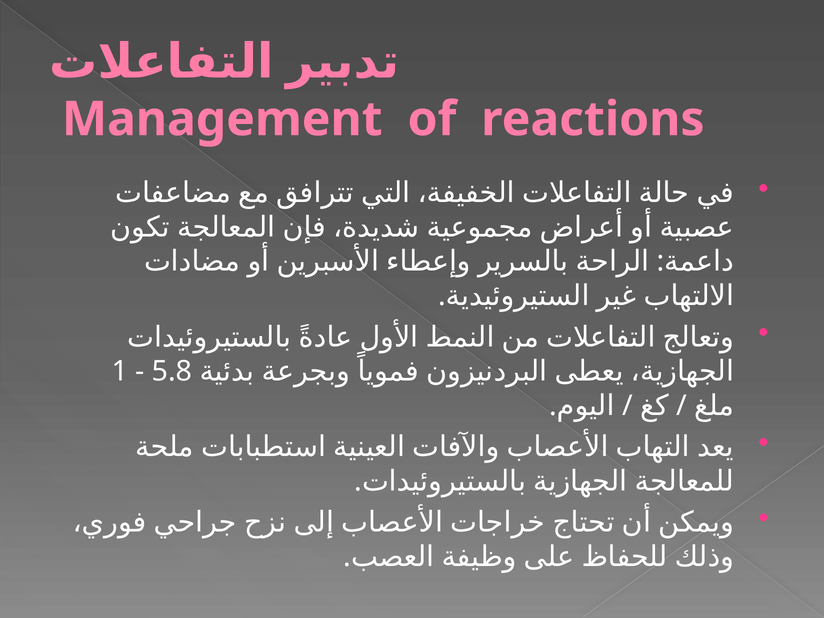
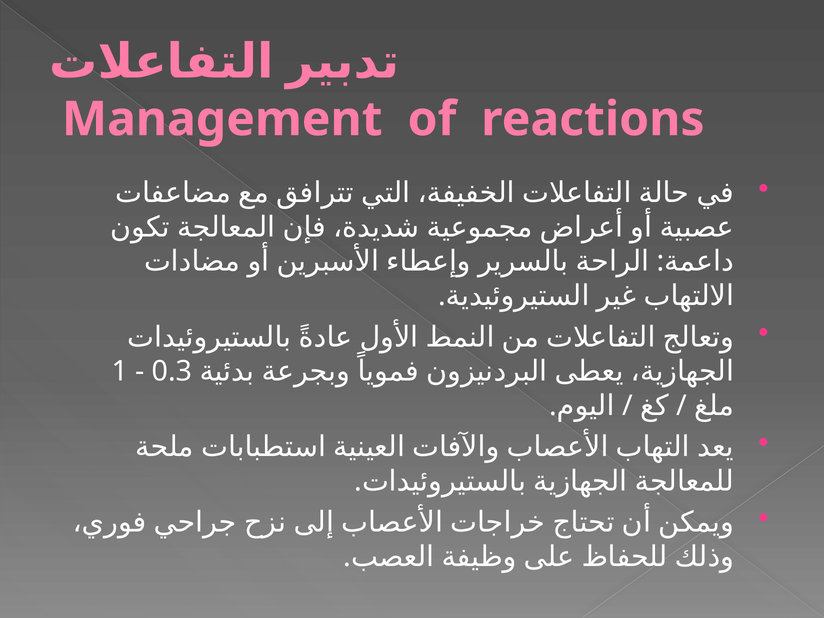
5.8: 5.8 -> 0.3
